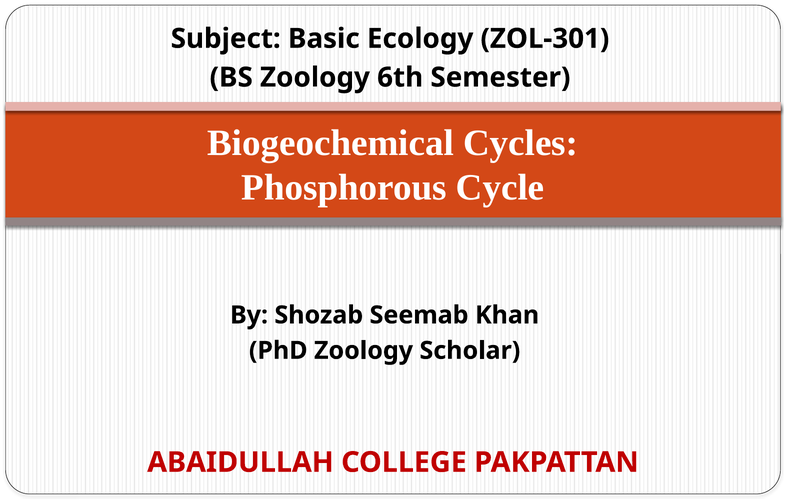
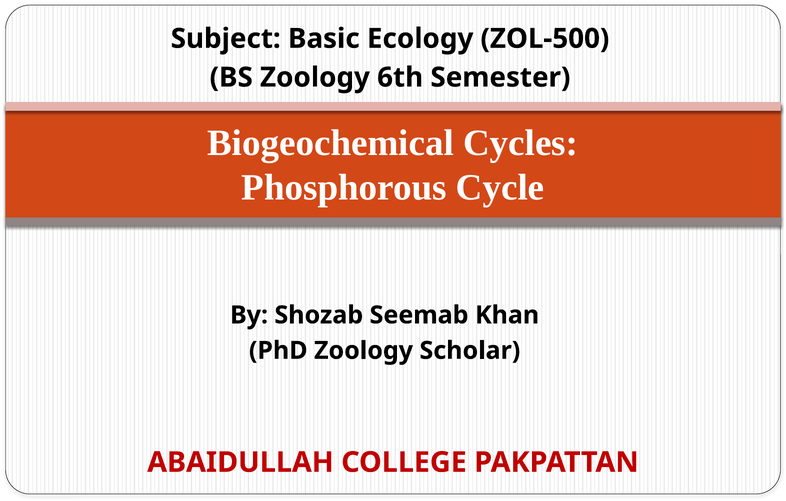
ZOL-301: ZOL-301 -> ZOL-500
